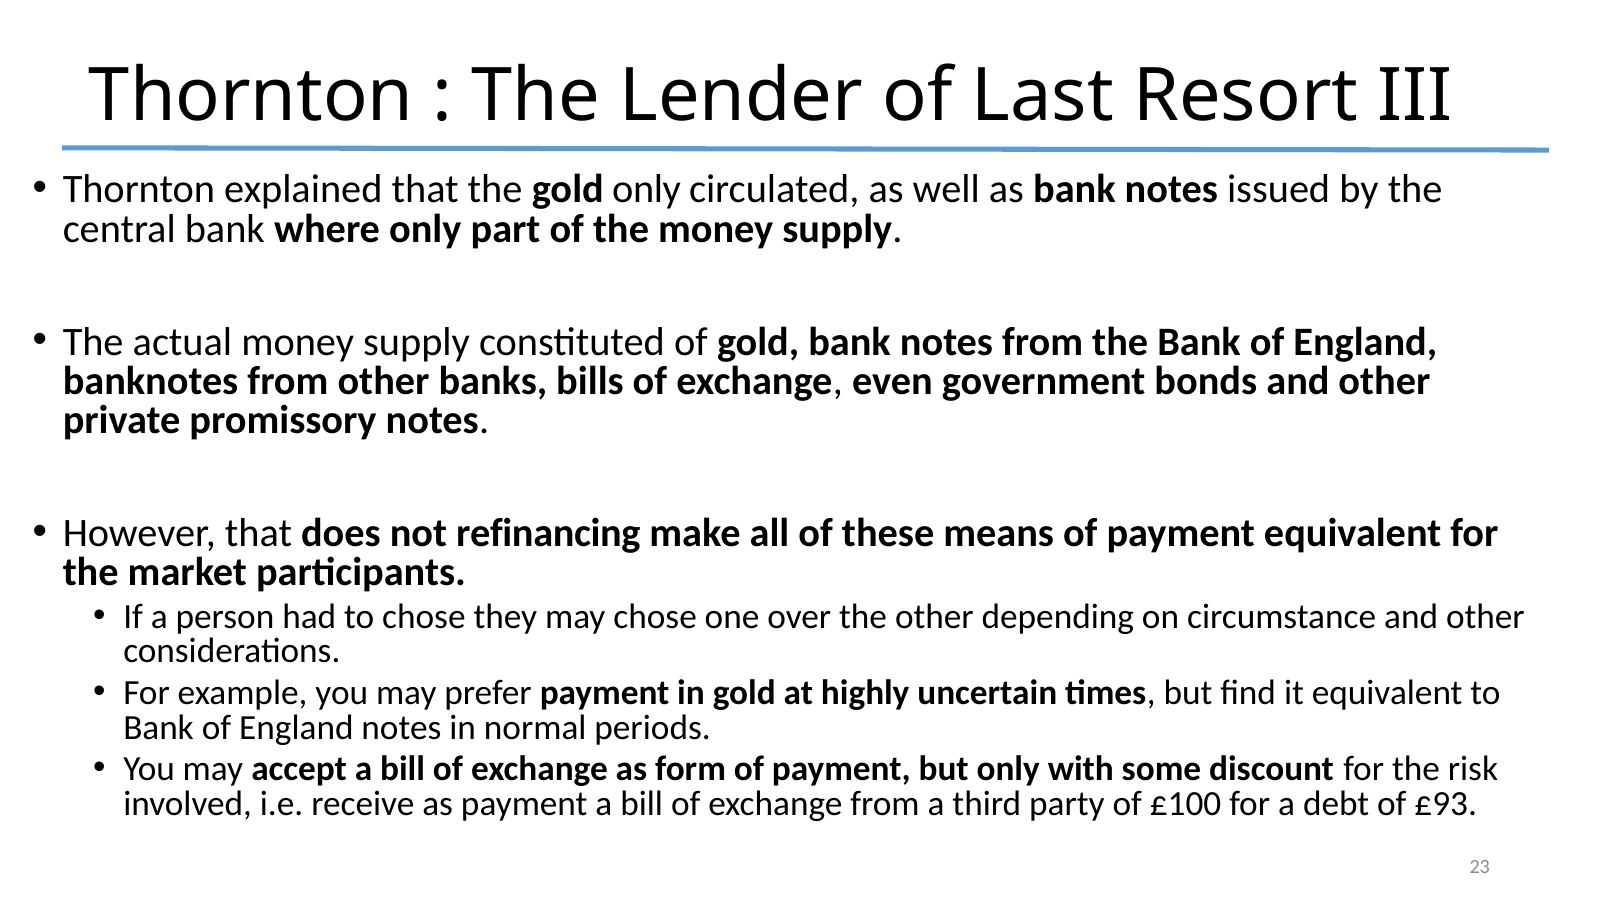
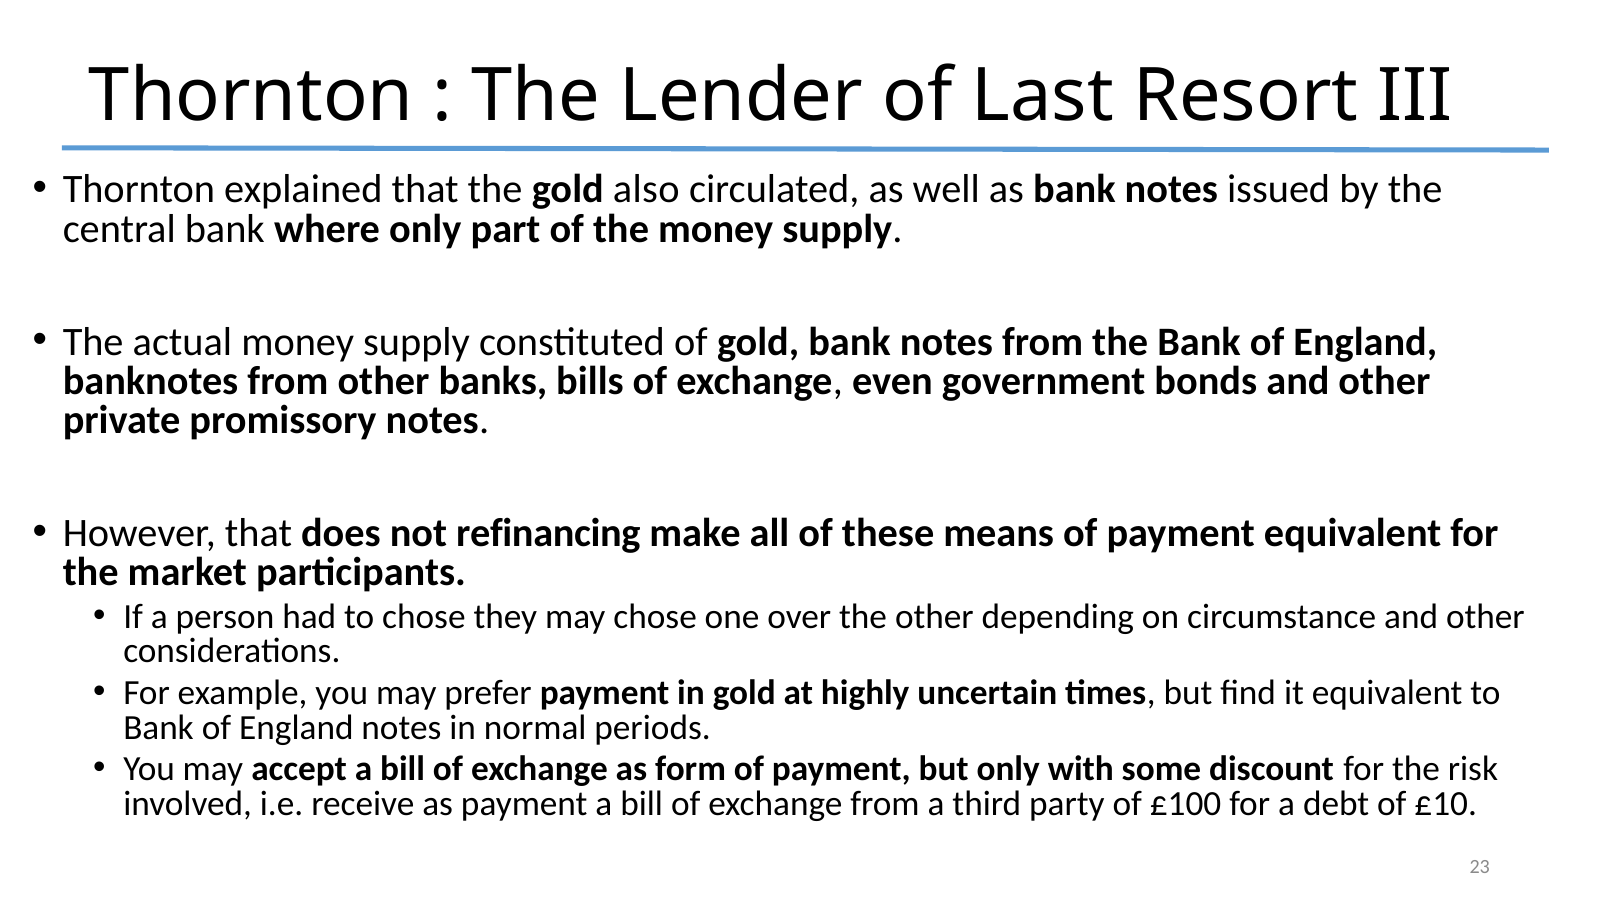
gold only: only -> also
£93: £93 -> £10
